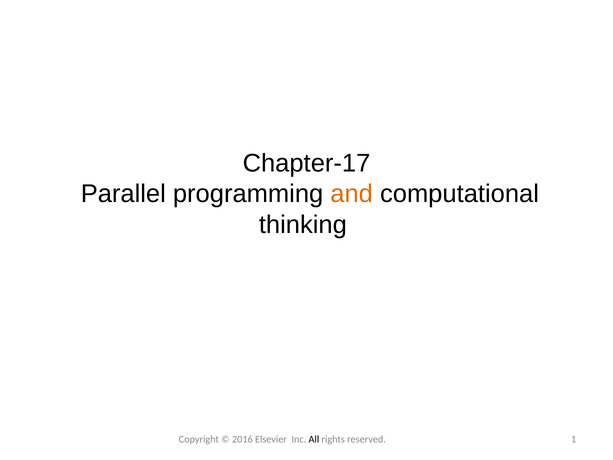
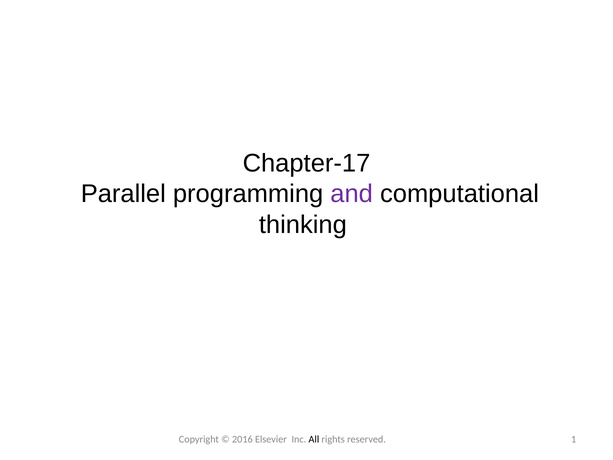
and colour: orange -> purple
